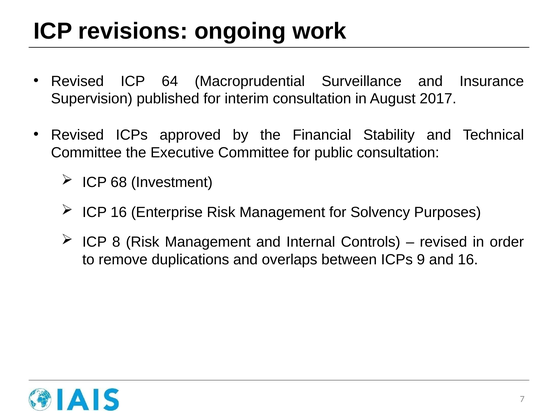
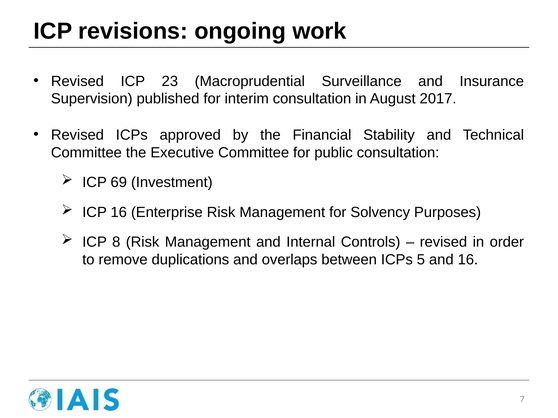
64: 64 -> 23
68: 68 -> 69
9: 9 -> 5
